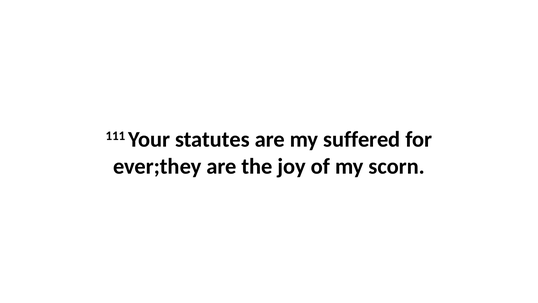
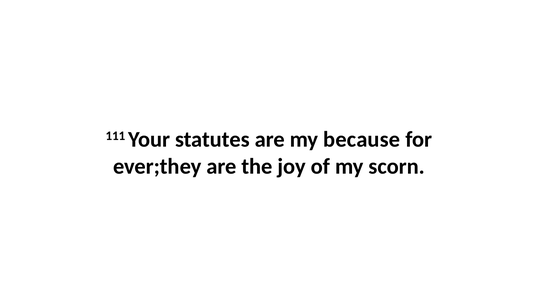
suffered: suffered -> because
